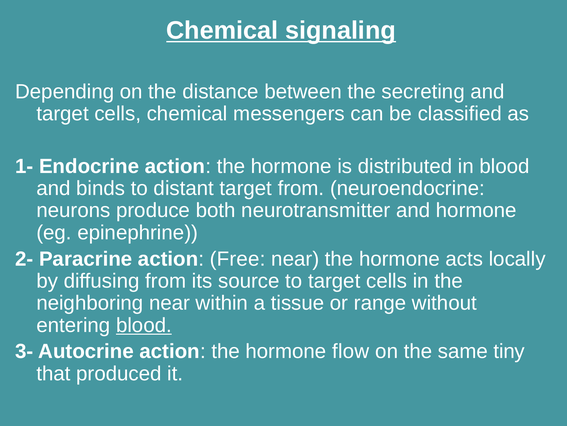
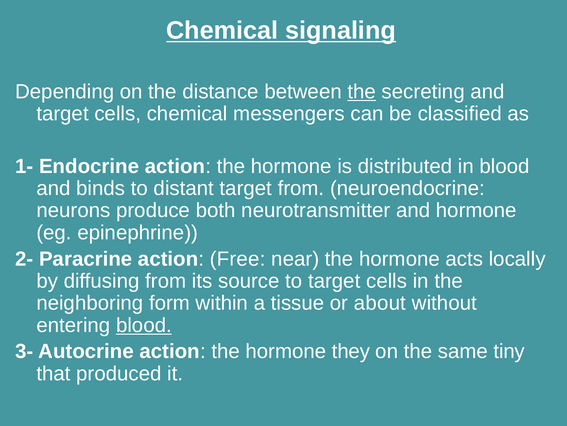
the at (362, 92) underline: none -> present
neighboring near: near -> form
range: range -> about
flow: flow -> they
